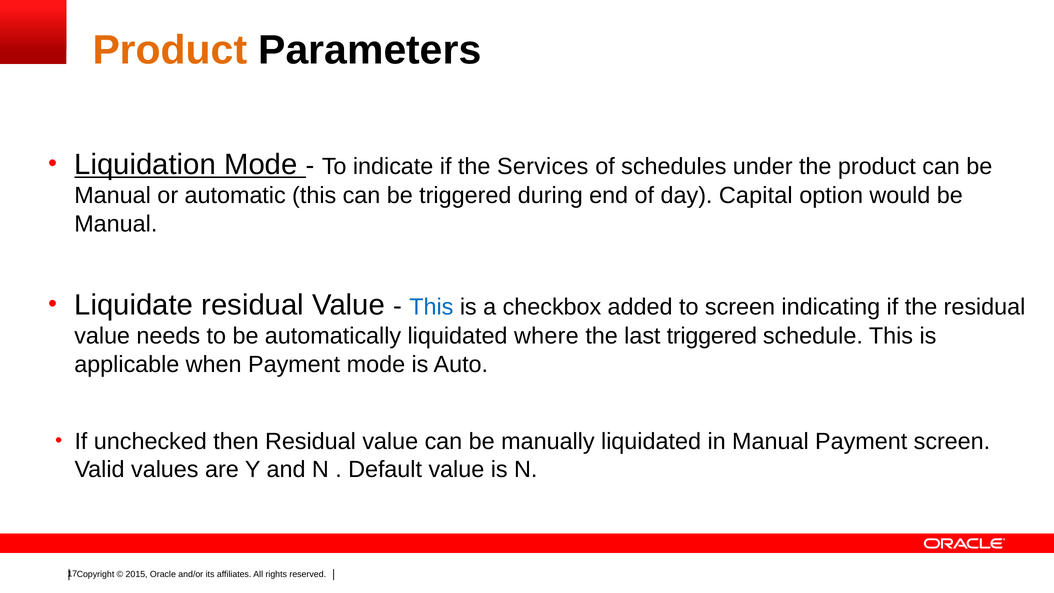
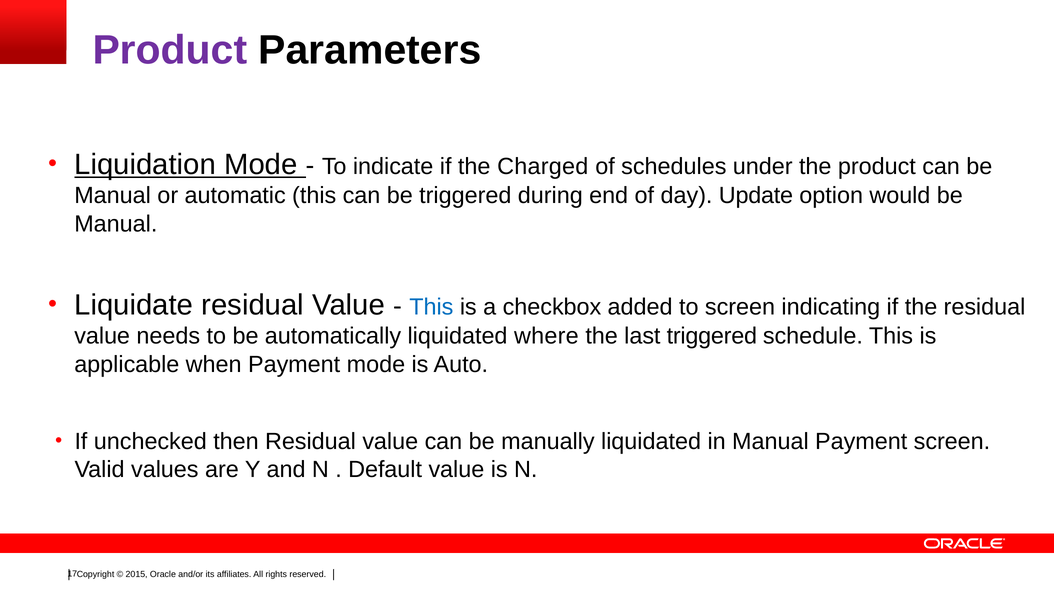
Product at (170, 50) colour: orange -> purple
Services: Services -> Charged
Capital: Capital -> Update
